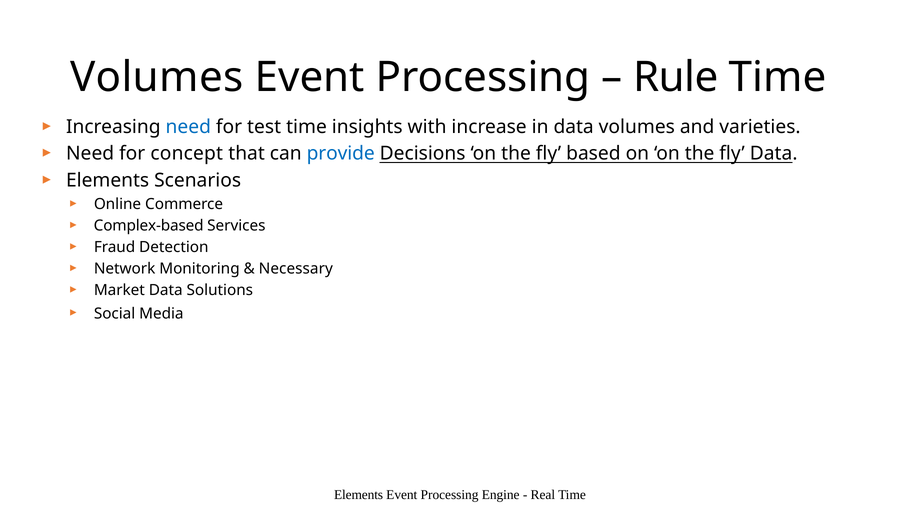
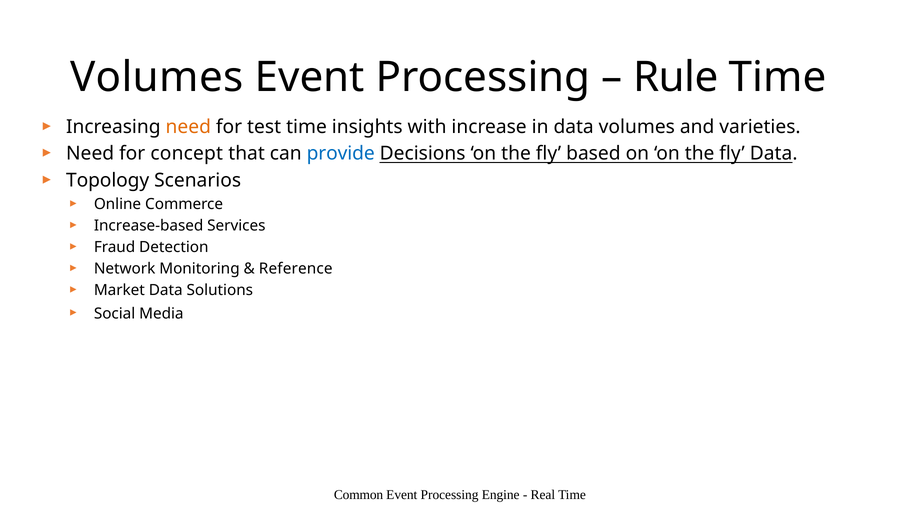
need at (188, 127) colour: blue -> orange
Elements at (108, 180): Elements -> Topology
Complex-based: Complex-based -> Increase-based
Necessary: Necessary -> Reference
Elements at (359, 494): Elements -> Common
